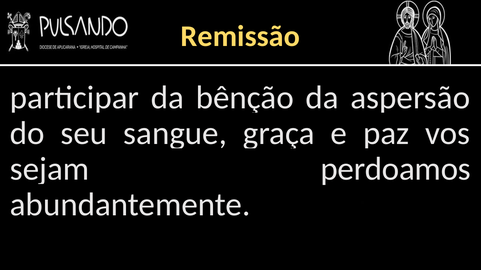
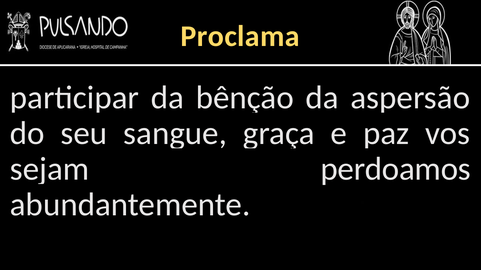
Remissão: Remissão -> Proclama
